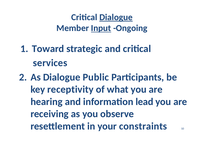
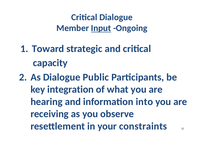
Dialogue at (116, 17) underline: present -> none
services: services -> capacity
receptivity: receptivity -> integration
lead: lead -> into
